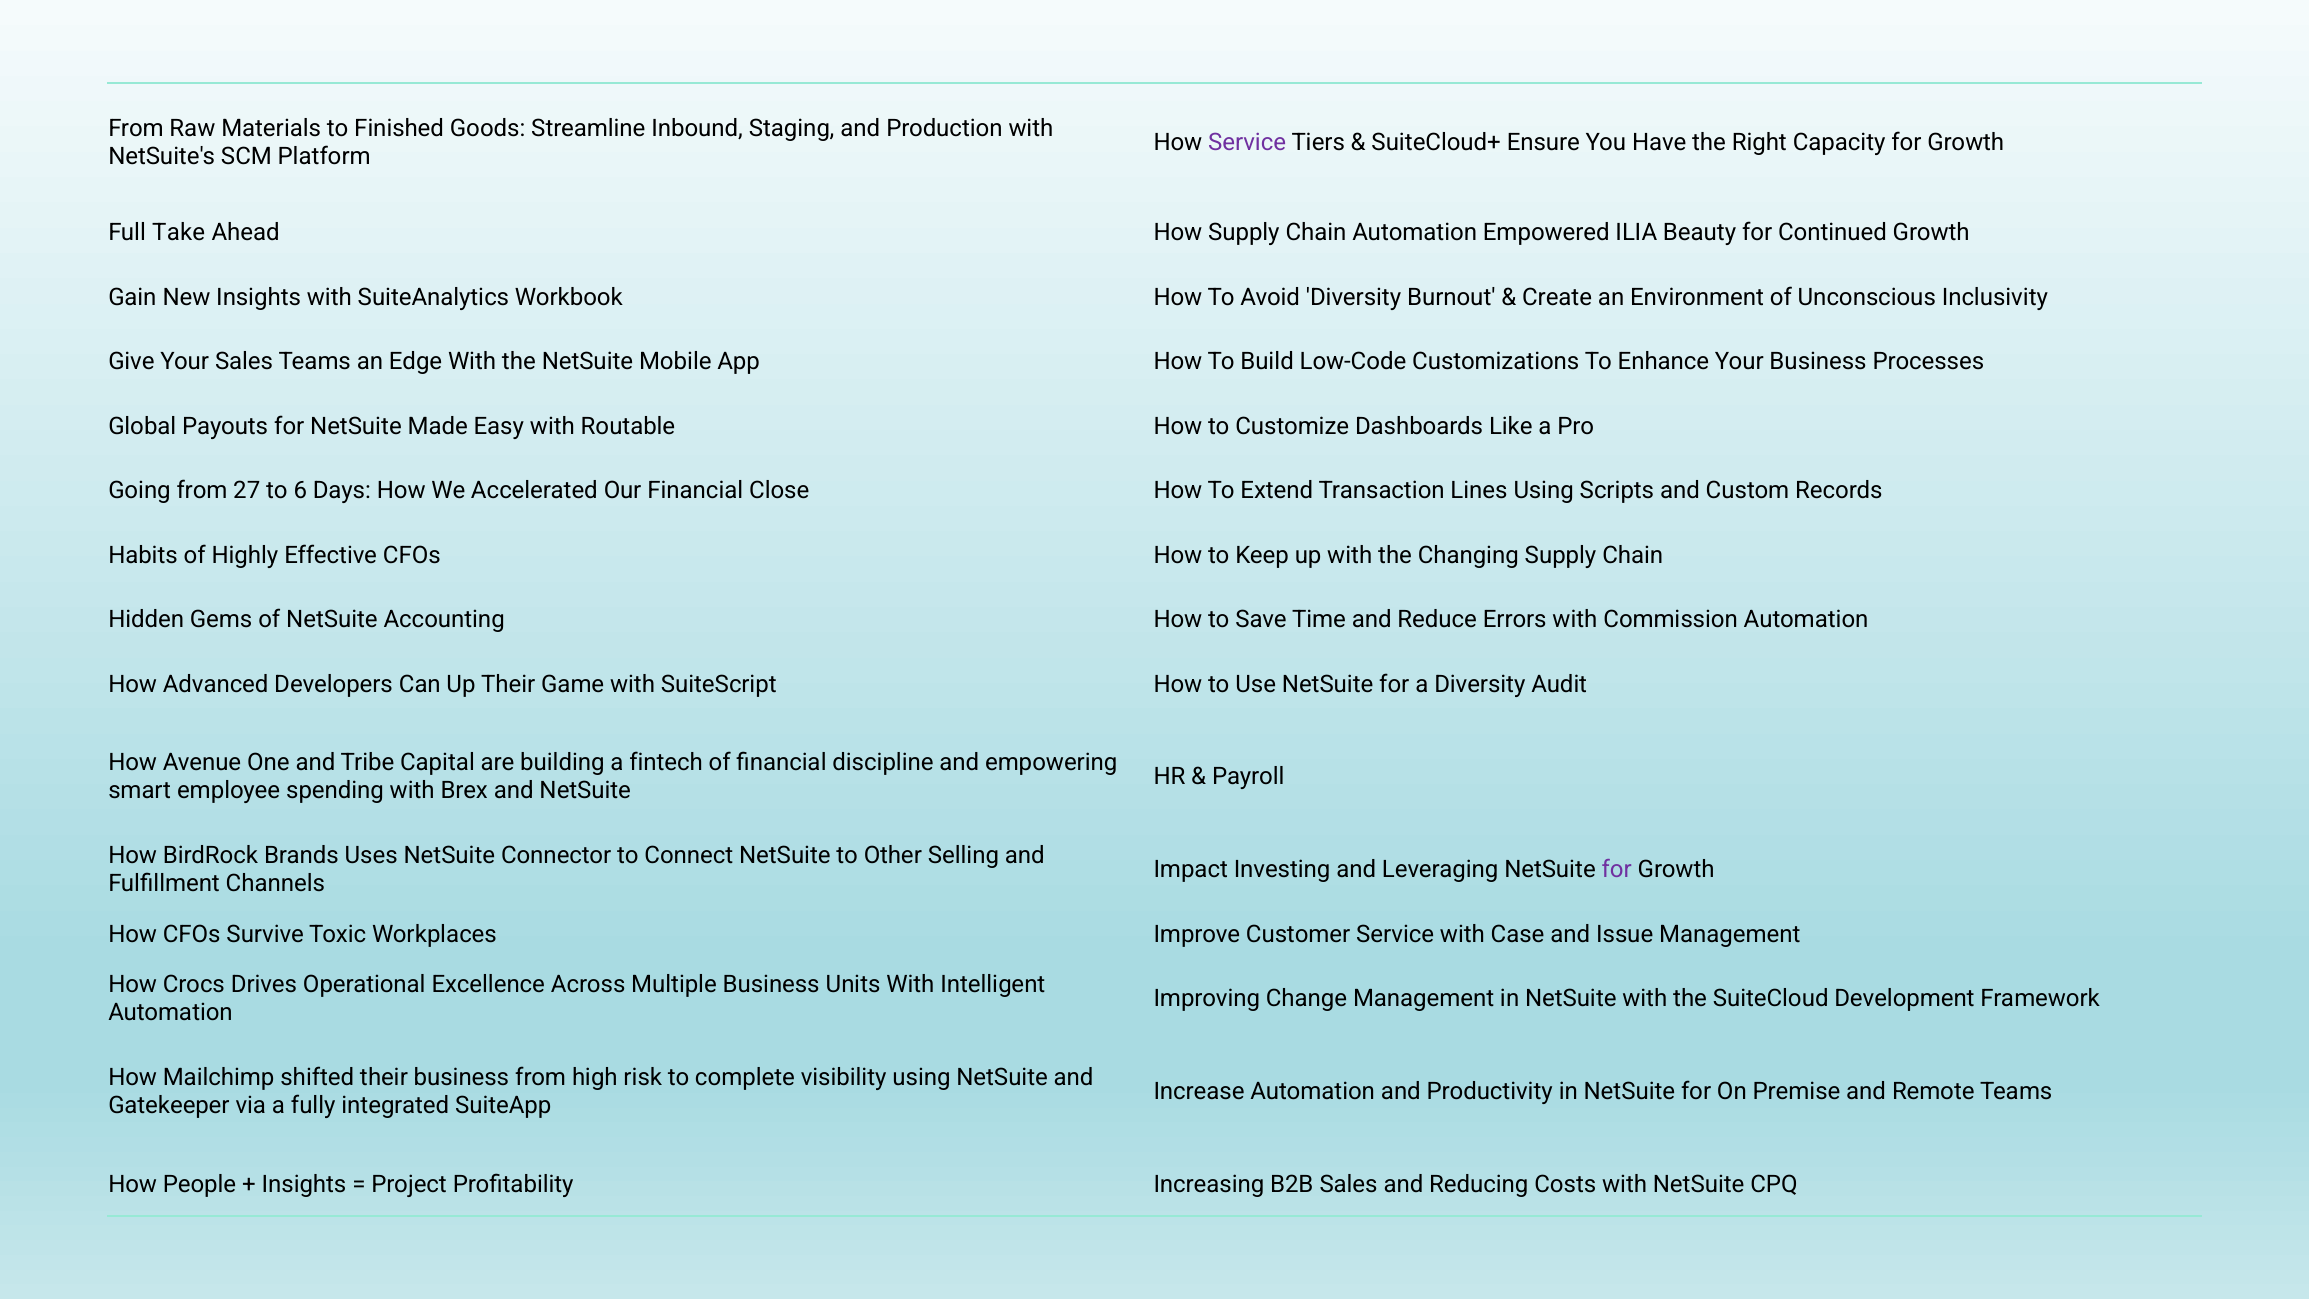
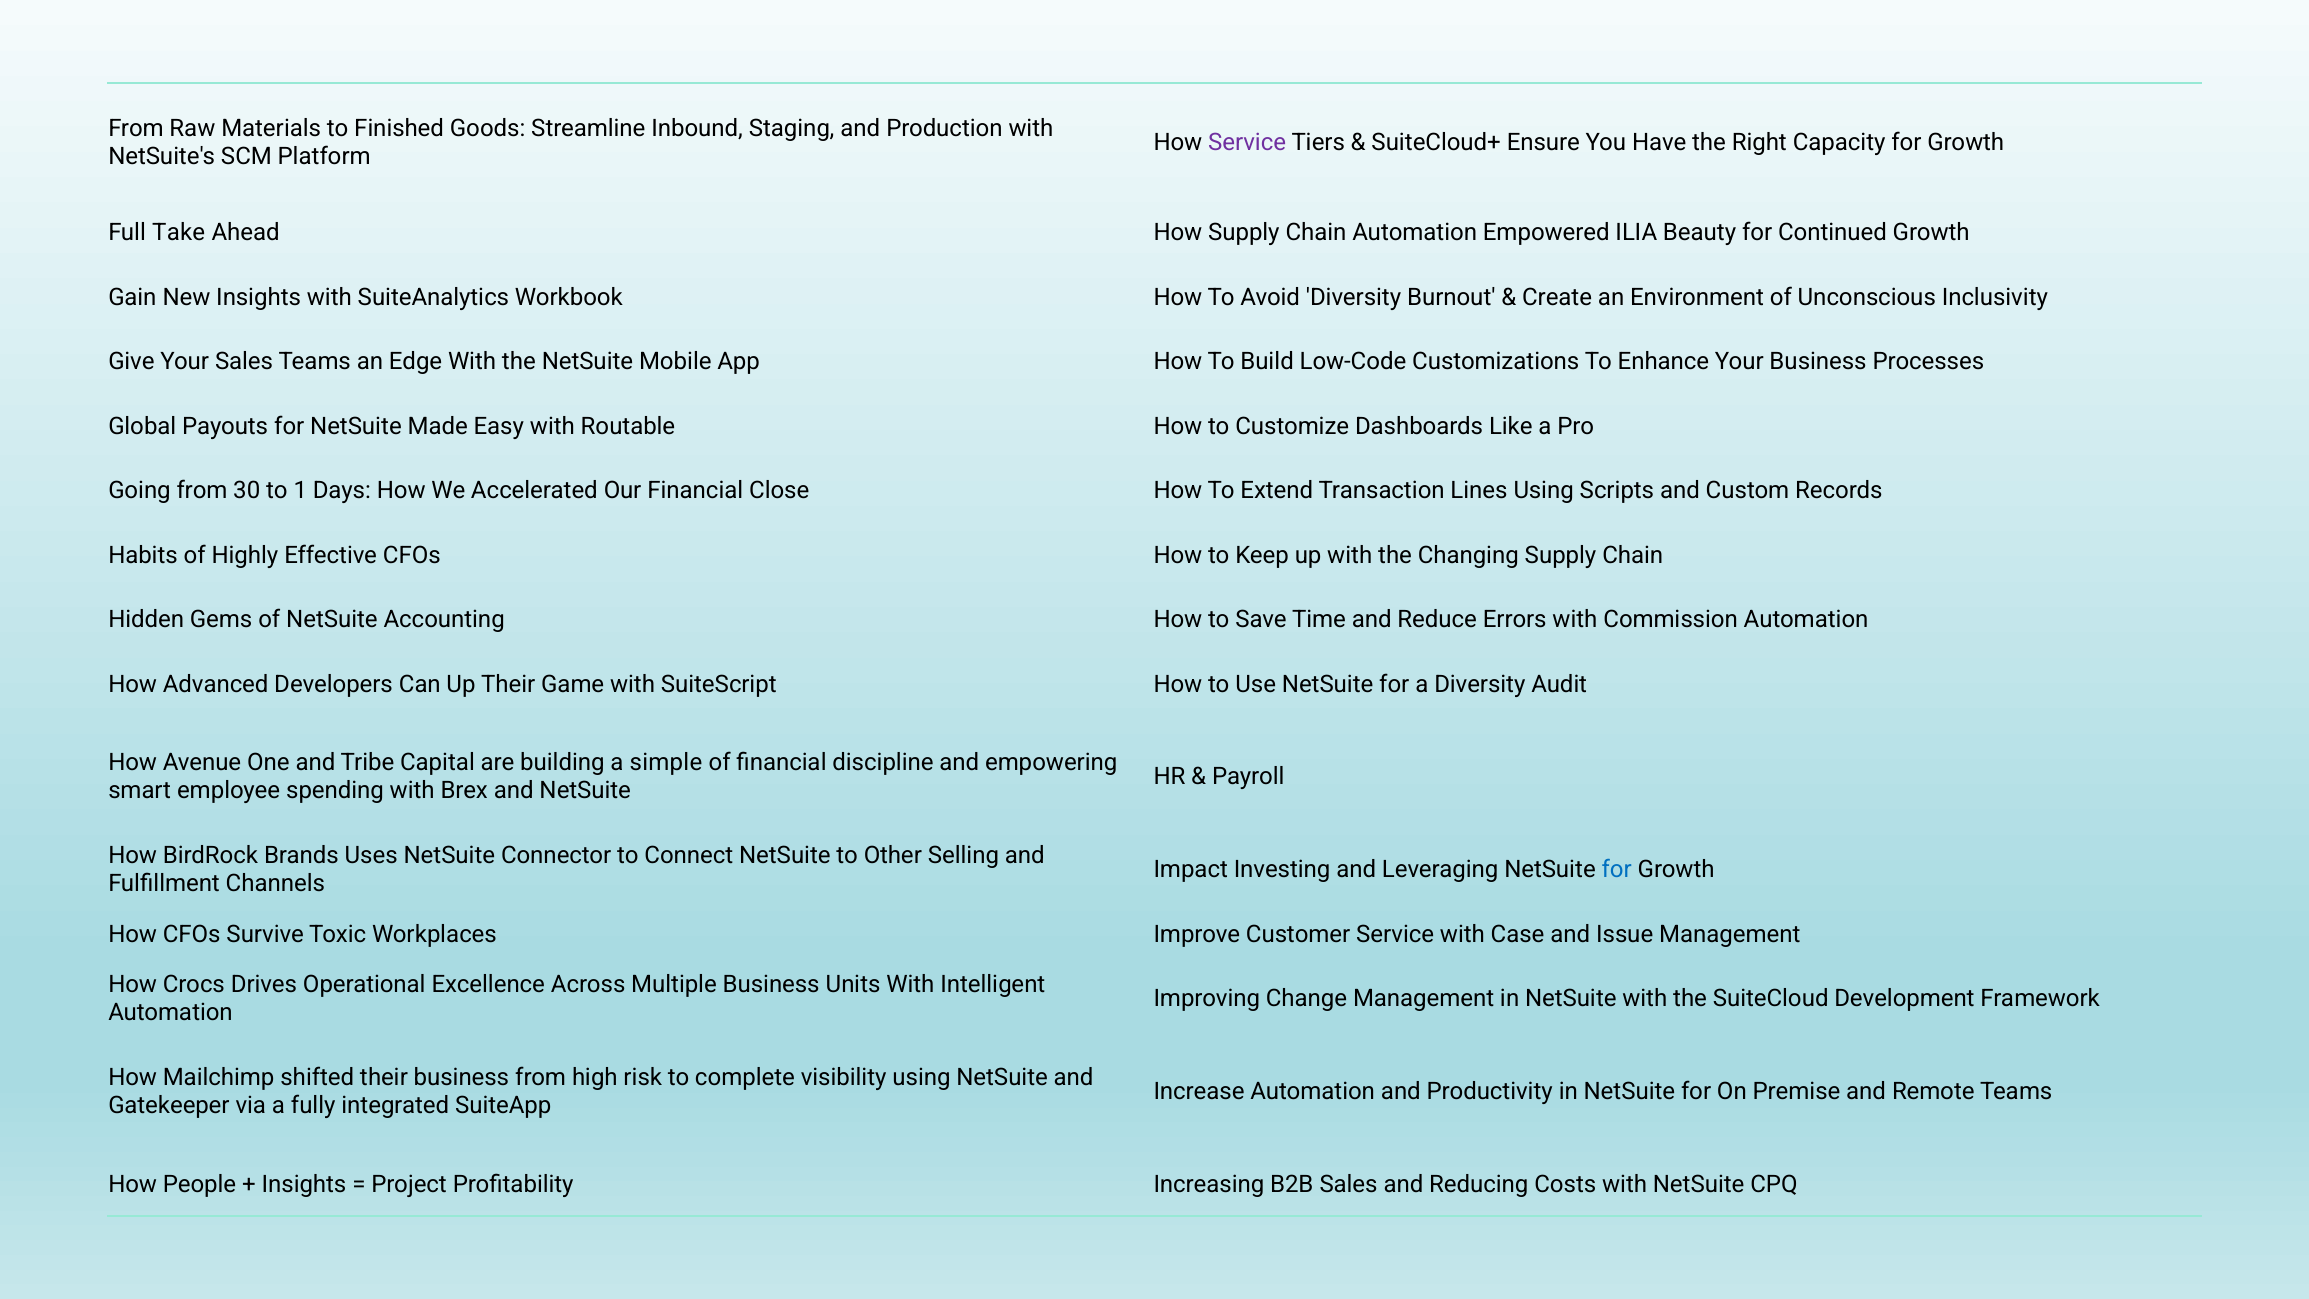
27: 27 -> 30
6: 6 -> 1
fintech: fintech -> simple
for at (1617, 869) colour: purple -> blue
